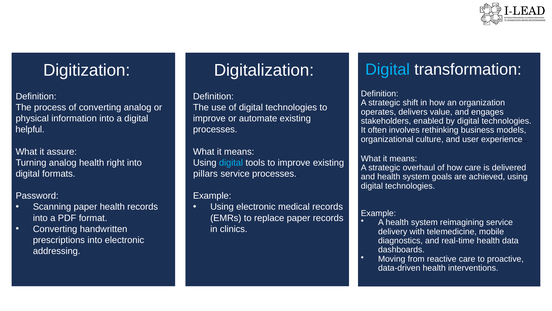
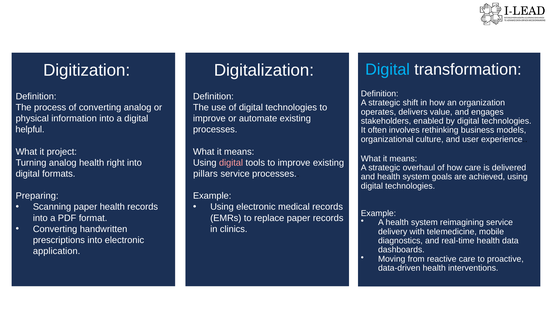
assure: assure -> project
digital at (231, 162) colour: light blue -> pink
Password: Password -> Preparing
addressing: addressing -> application
